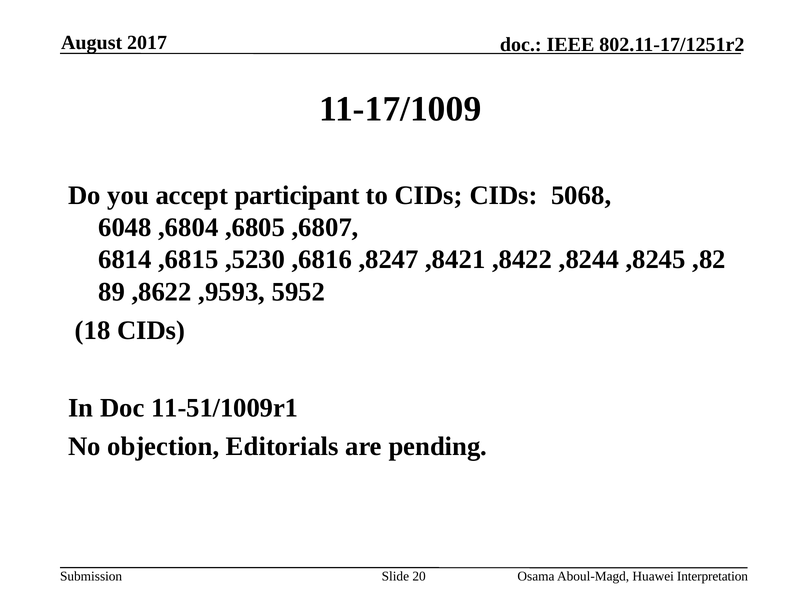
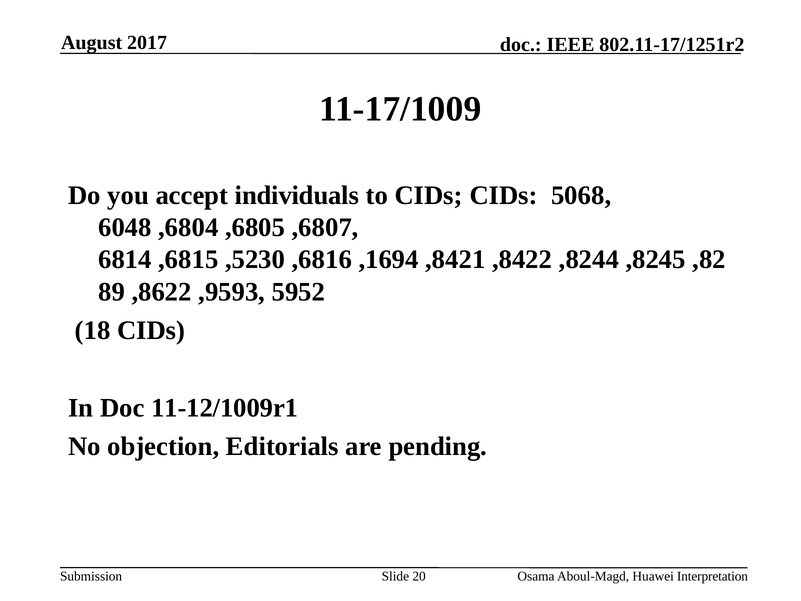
participant: participant -> individuals
,8247: ,8247 -> ,1694
11-51/1009r1: 11-51/1009r1 -> 11-12/1009r1
